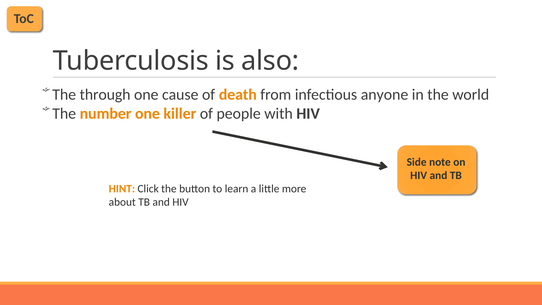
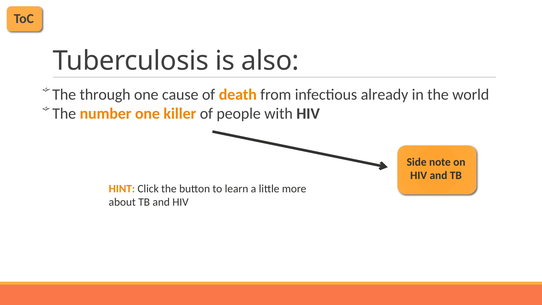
anyone: anyone -> already
